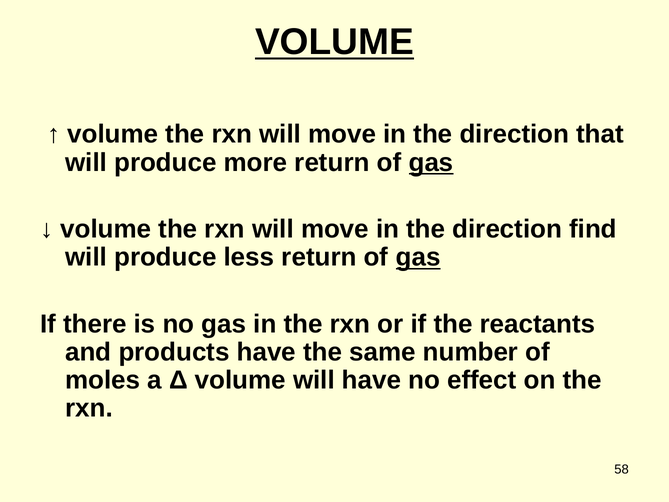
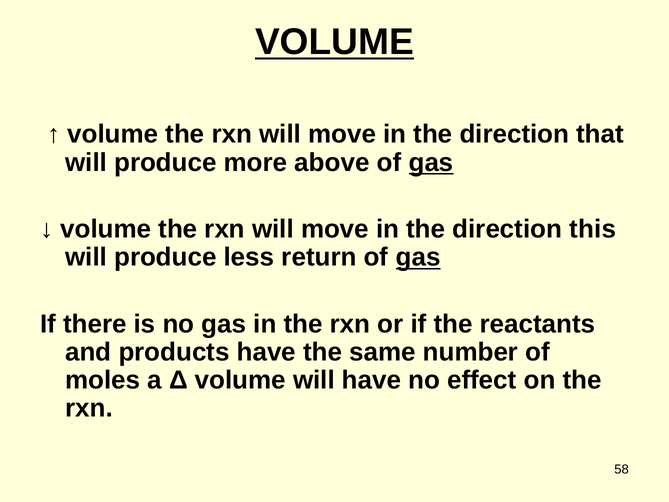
more return: return -> above
find: find -> this
